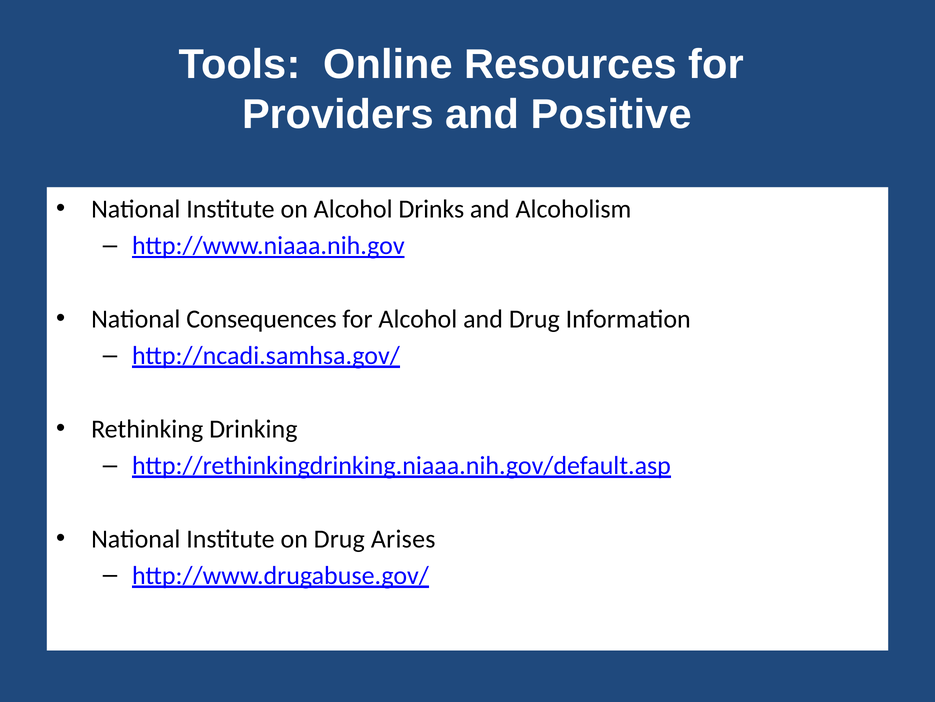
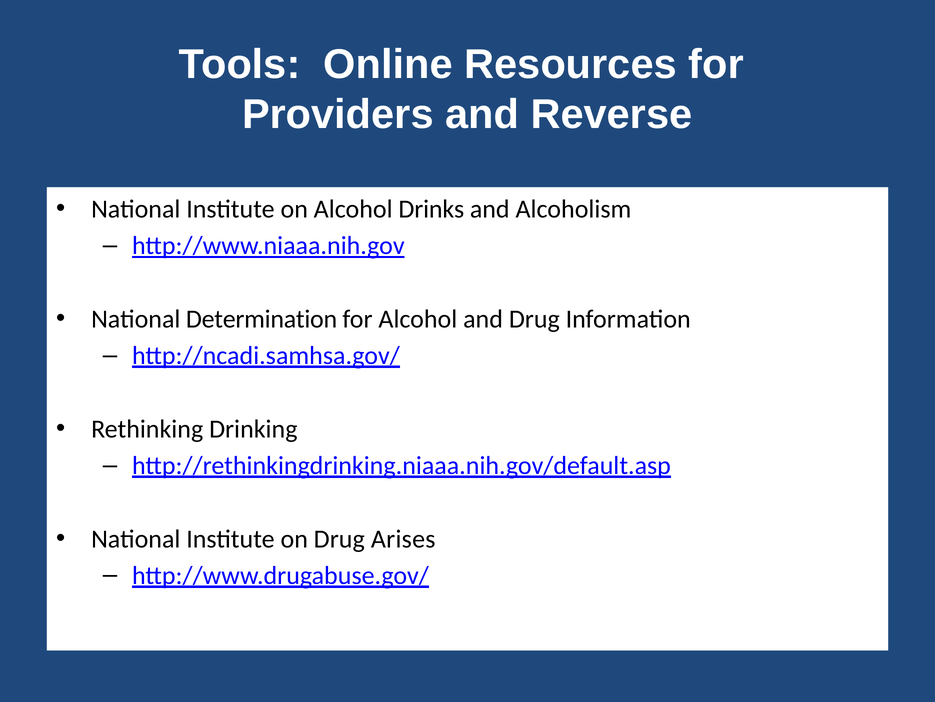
Positive: Positive -> Reverse
Consequences: Consequences -> Determination
